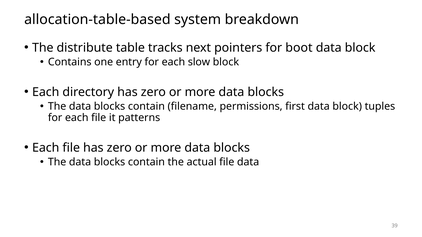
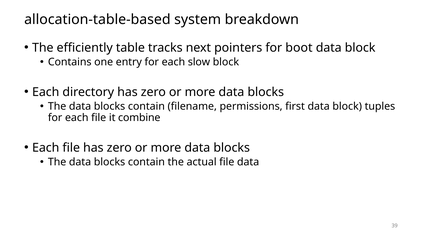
distribute: distribute -> efficiently
patterns: patterns -> combine
